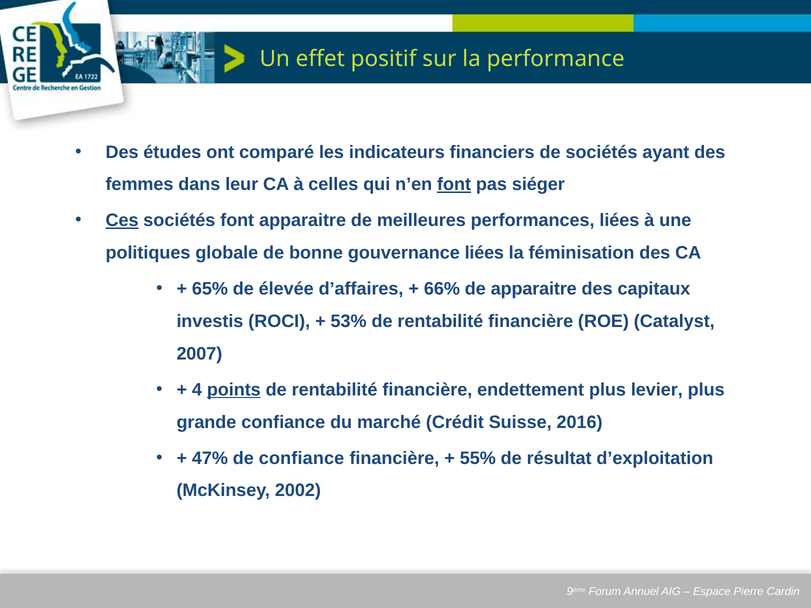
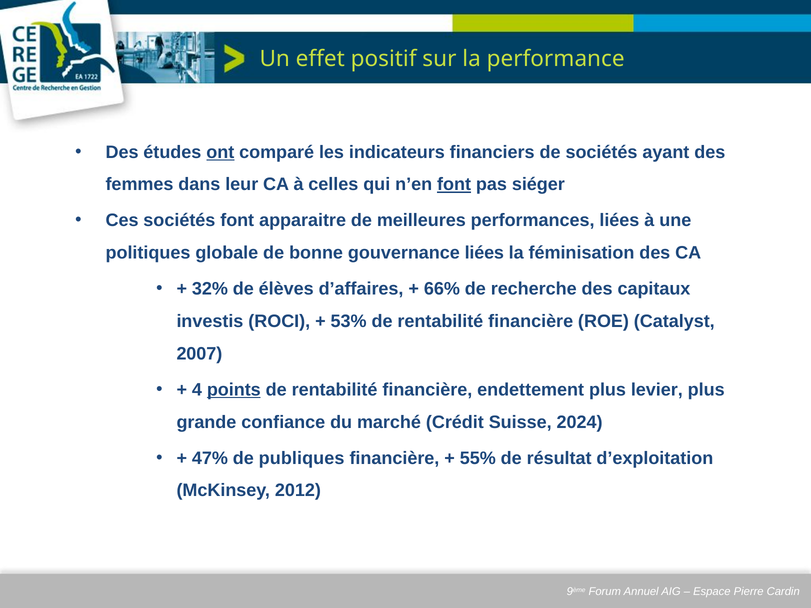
ont underline: none -> present
Ces underline: present -> none
65%: 65% -> 32%
élevée: élevée -> élèves
de apparaitre: apparaitre -> recherche
2016: 2016 -> 2024
de confiance: confiance -> publiques
2002: 2002 -> 2012
